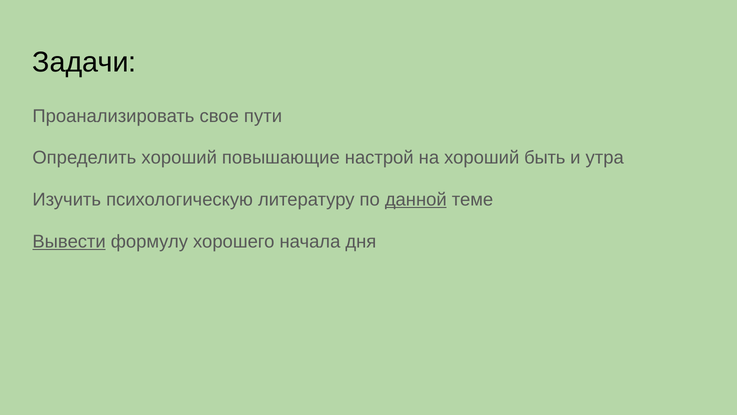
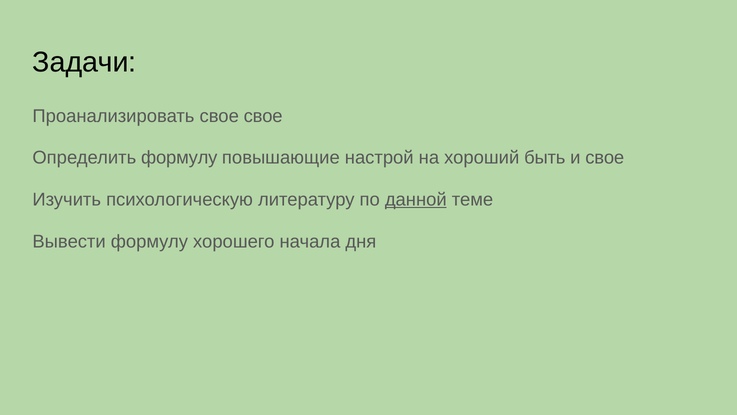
свое пути: пути -> свое
Определить хороший: хороший -> формулу
и утра: утра -> свое
Вывести underline: present -> none
